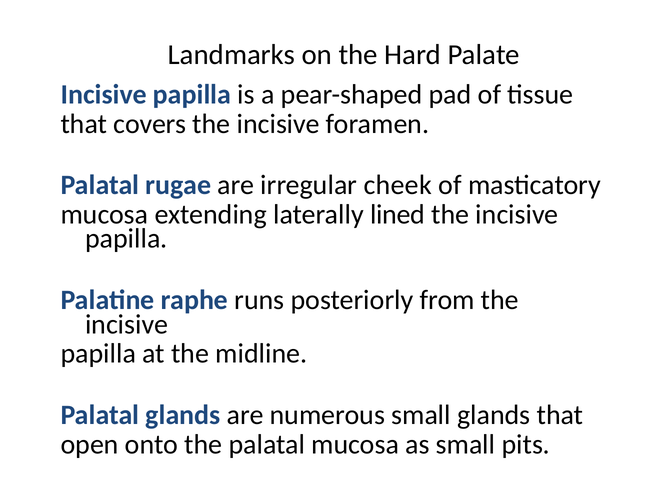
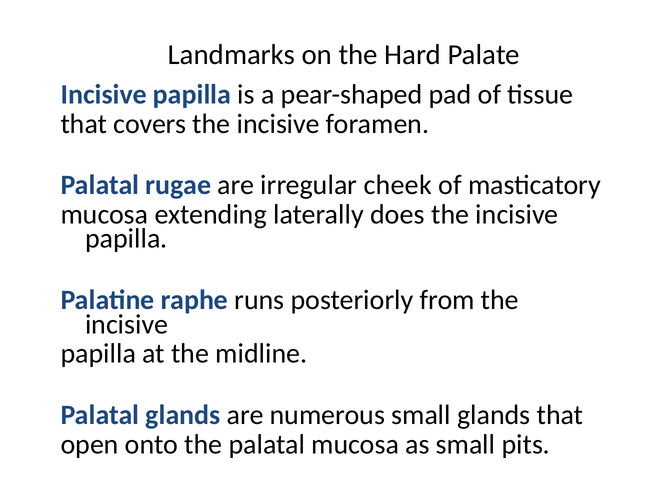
lined: lined -> does
